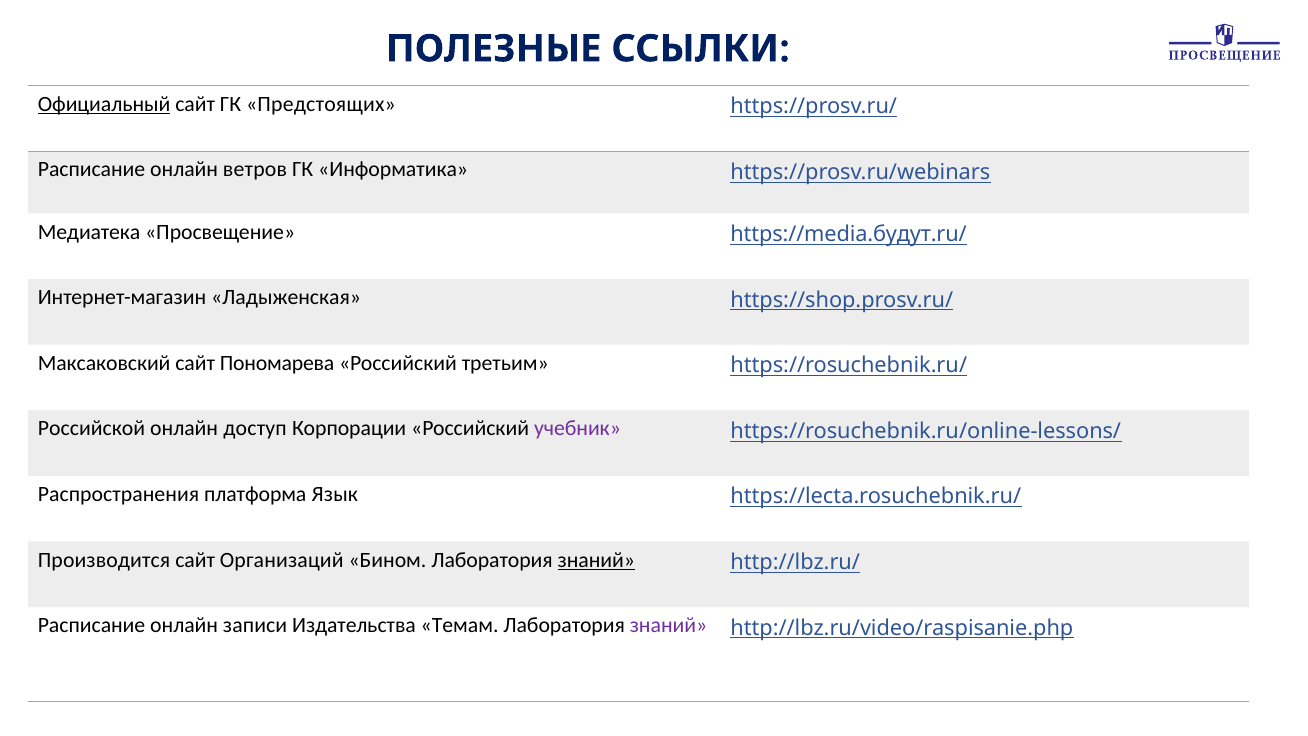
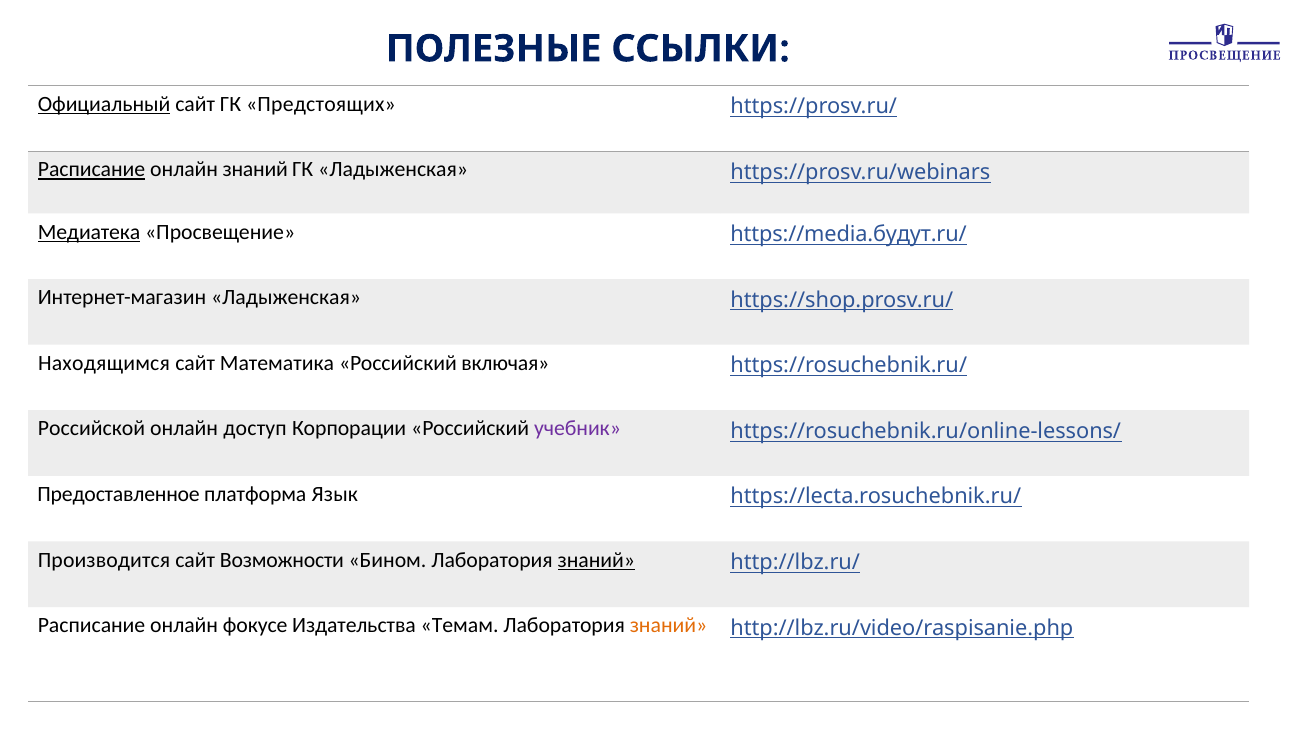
Расписание at (92, 170) underline: none -> present
онлайн ветров: ветров -> знаний
ГК Информатика: Информатика -> Ладыженская
Медиатека underline: none -> present
Максаковский: Максаковский -> Находящимся
Пономарева: Пономарева -> Математика
третьим: третьим -> включая
Распространения: Распространения -> Предоставленное
Организаций: Организаций -> Возможности
записи: записи -> фокусе
знаний at (669, 625) colour: purple -> orange
